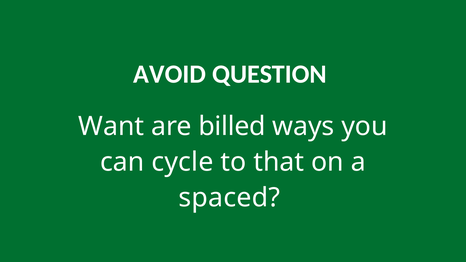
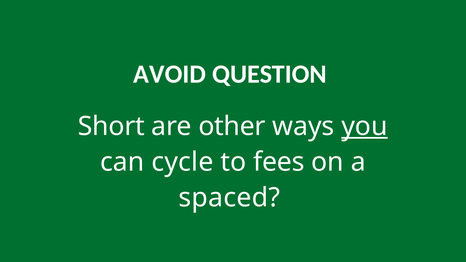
Want: Want -> Short
billed: billed -> other
you underline: none -> present
that: that -> fees
